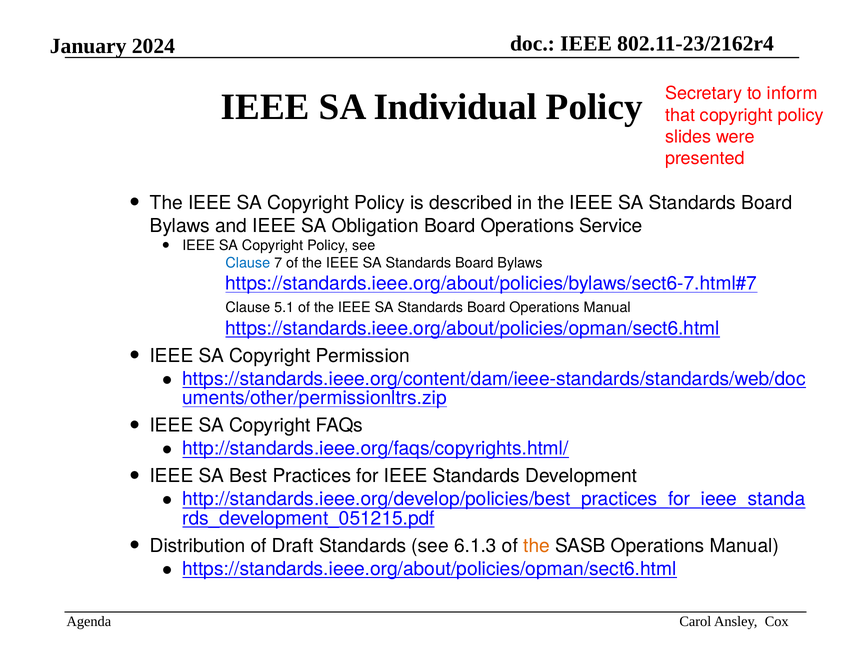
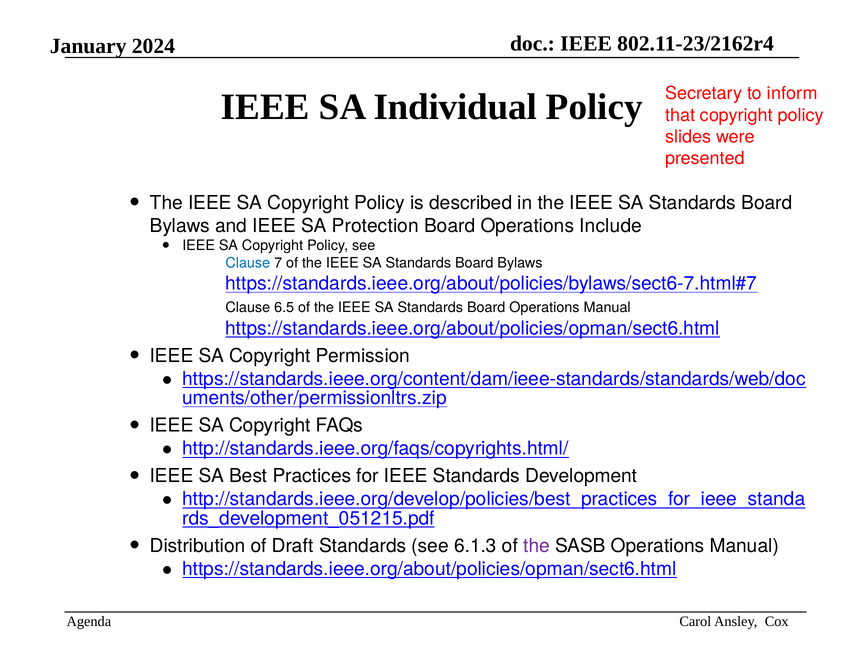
Obligation: Obligation -> Protection
Service: Service -> Include
5.1: 5.1 -> 6.5
the at (537, 546) colour: orange -> purple
